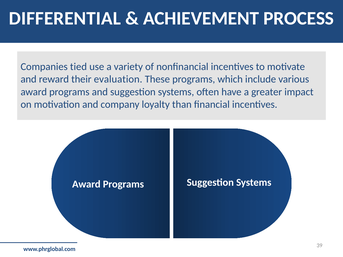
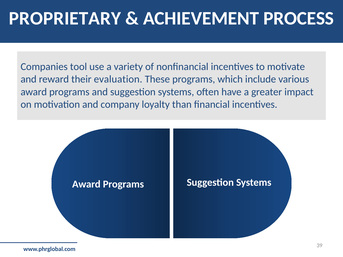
DIFFERENTIAL: DIFFERENTIAL -> PROPRIETARY
tied: tied -> tool
